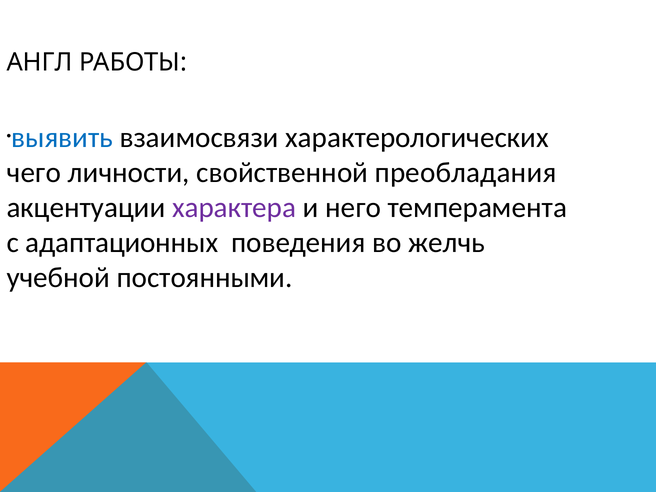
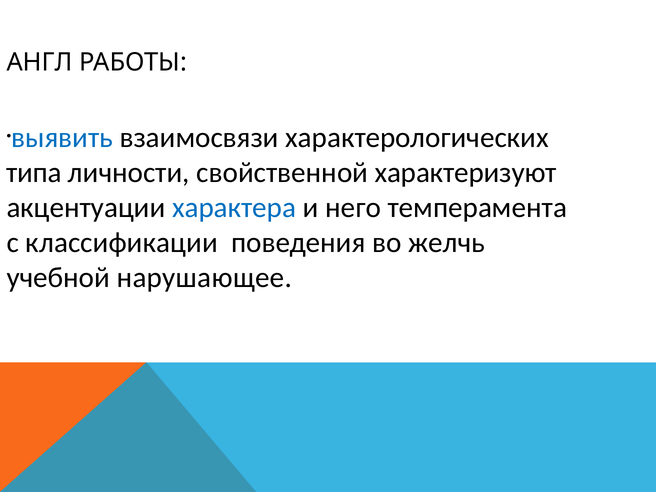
чего: чего -> типа
преобладания: преобладания -> характеризуют
характера colour: purple -> blue
адаптационных: адаптационных -> классификации
постоянными: постоянными -> нарушающее
